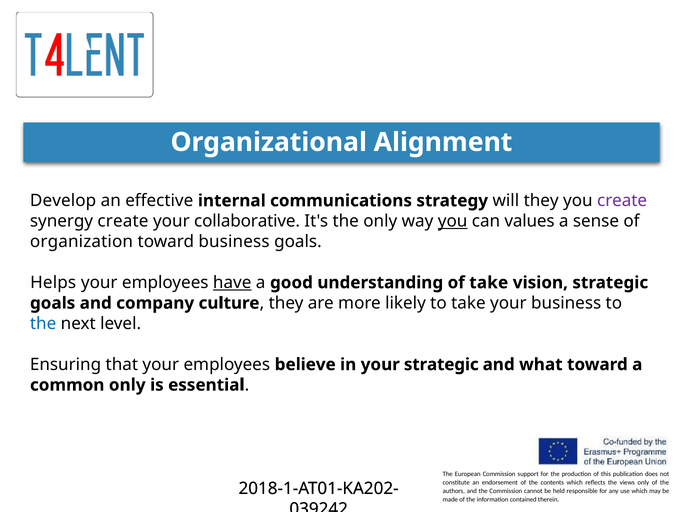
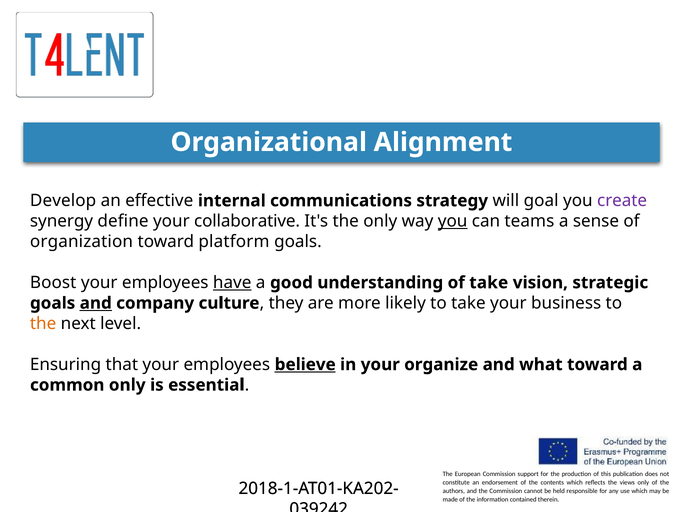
will they: they -> goal
synergy create: create -> define
values: values -> teams
toward business: business -> platform
Helps: Helps -> Boost
and at (96, 303) underline: none -> present
the at (43, 324) colour: blue -> orange
believe underline: none -> present
your strategic: strategic -> organize
